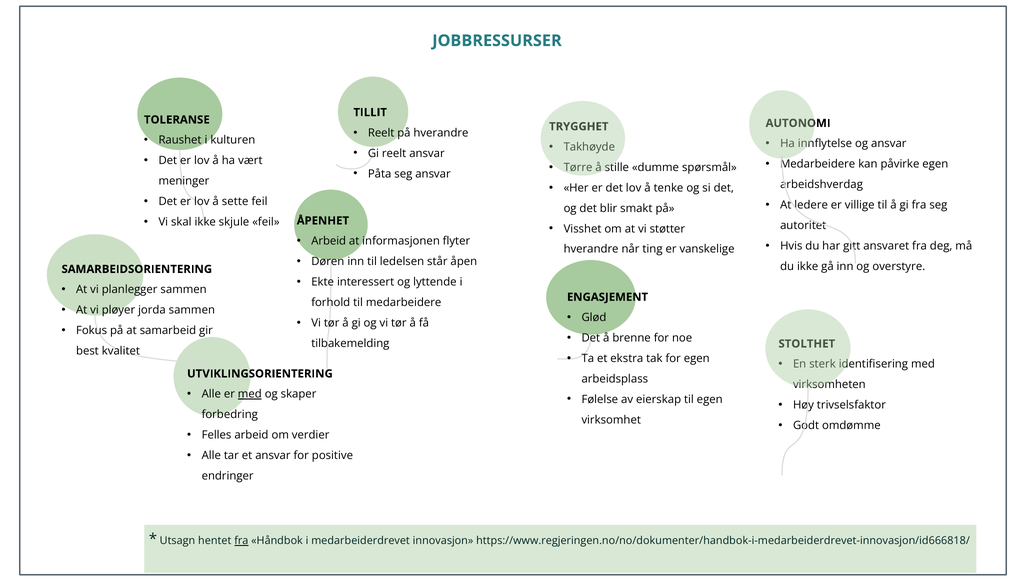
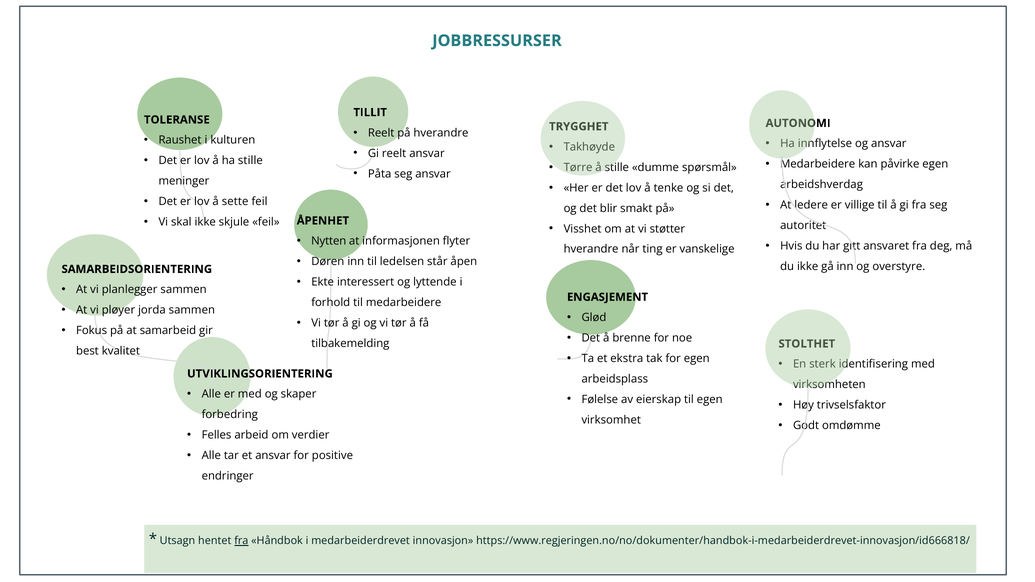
ha vært: vært -> stille
Arbeid at (329, 241): Arbeid -> Nytten
med at (250, 394) underline: present -> none
